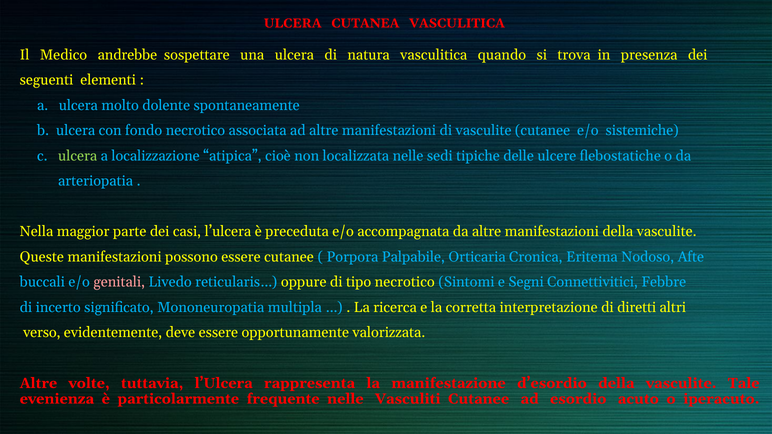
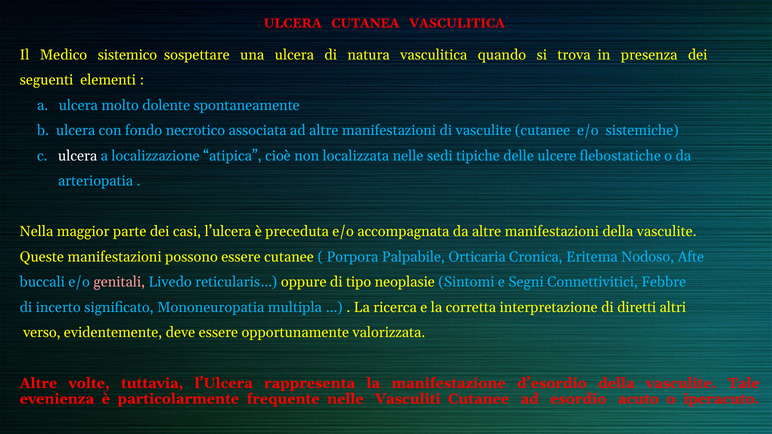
andrebbe: andrebbe -> sistemico
ulcera at (78, 156) colour: light green -> white
tipo necrotico: necrotico -> neoplasie
